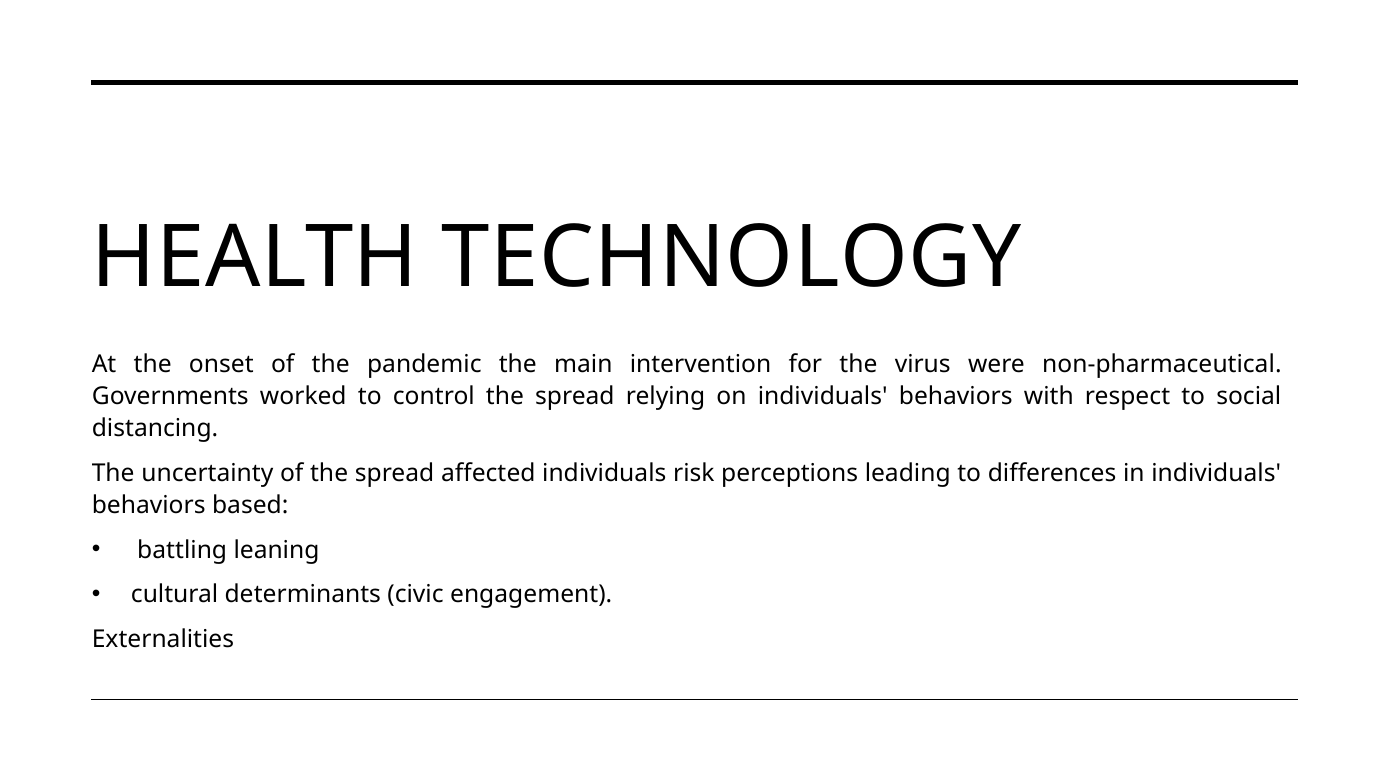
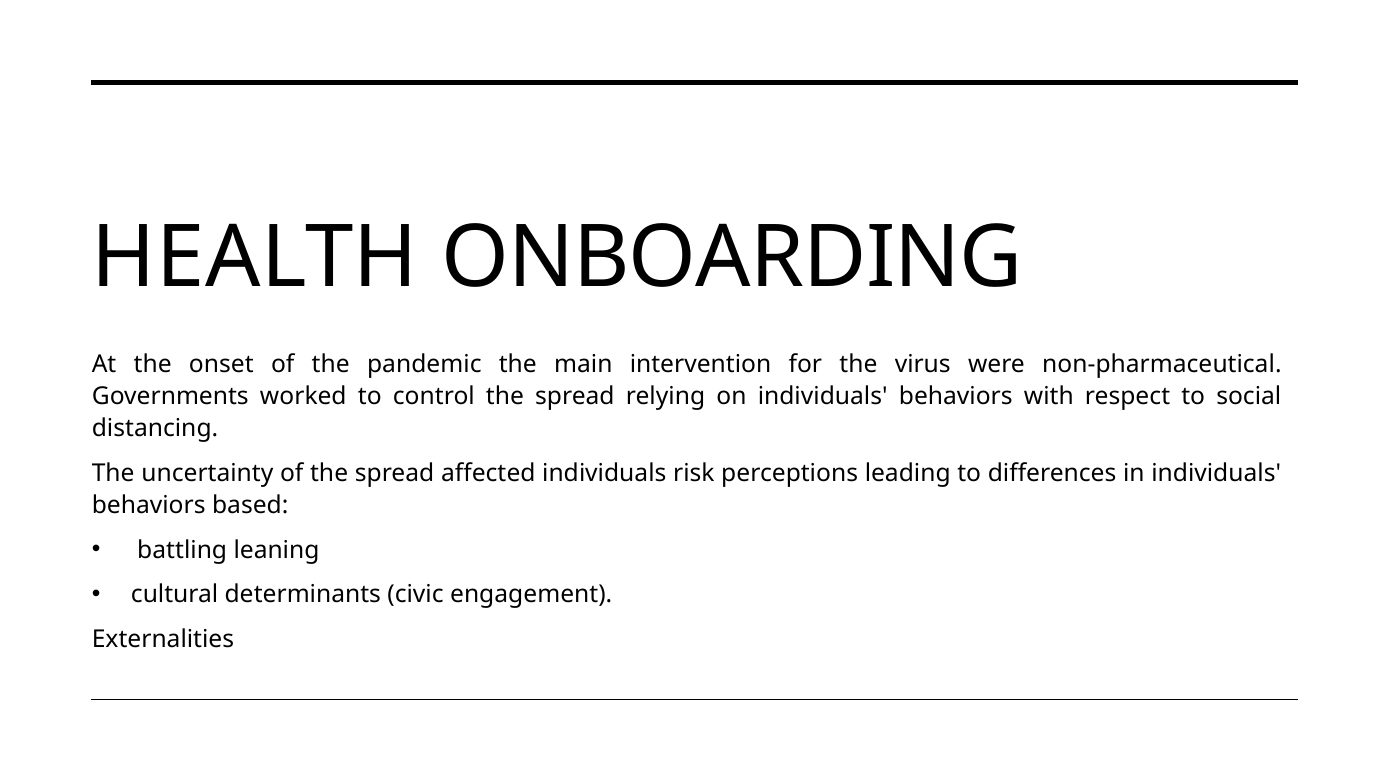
TECHNOLOGY: TECHNOLOGY -> ONBOARDING
